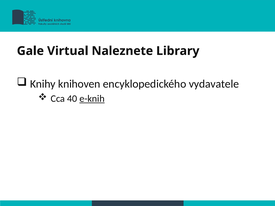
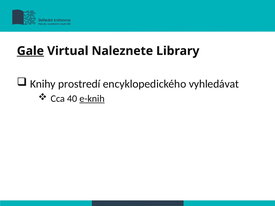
Gale underline: none -> present
knihoven: knihoven -> prostredí
vydavatele: vydavatele -> vyhledávat
